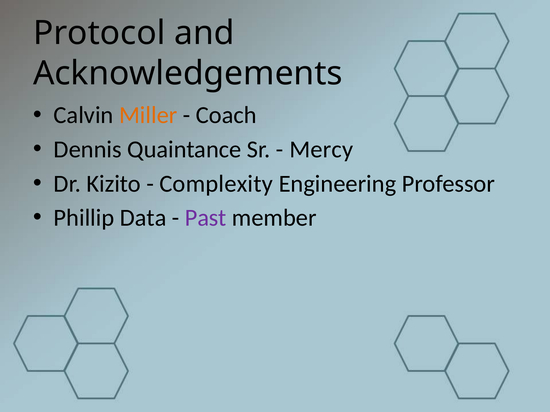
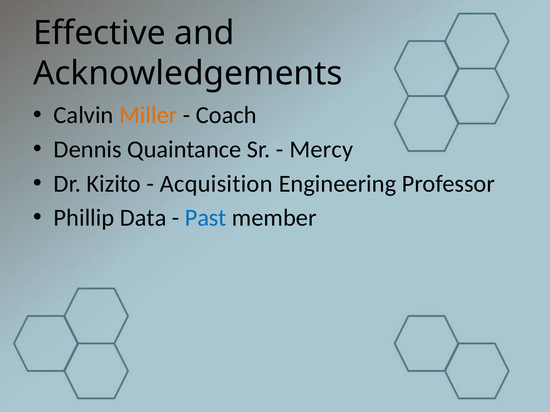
Protocol: Protocol -> Effective
Complexity: Complexity -> Acquisition
Past colour: purple -> blue
